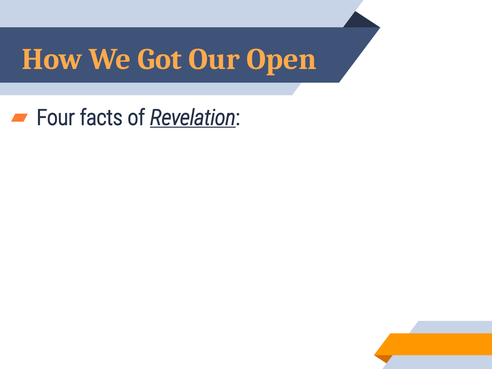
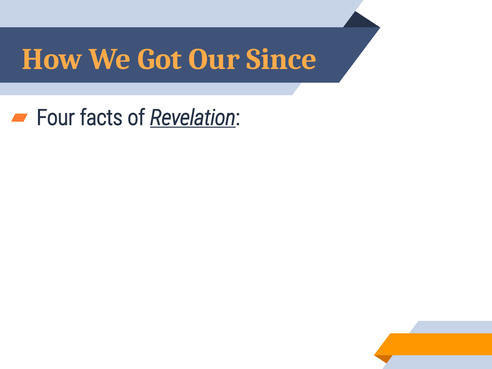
Open: Open -> Since
